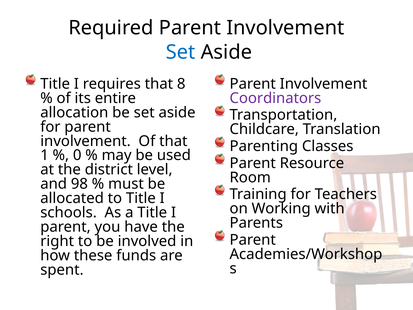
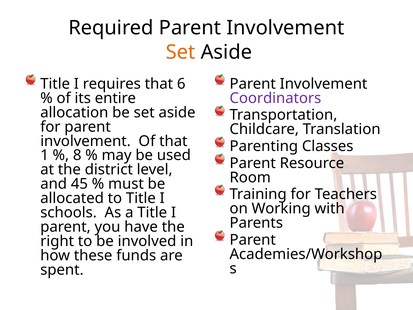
Set at (181, 52) colour: blue -> orange
8: 8 -> 6
0: 0 -> 8
98: 98 -> 45
